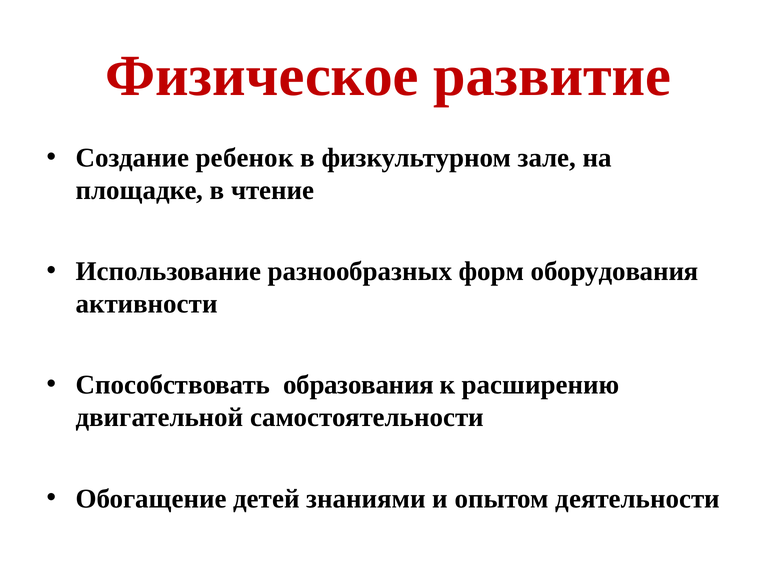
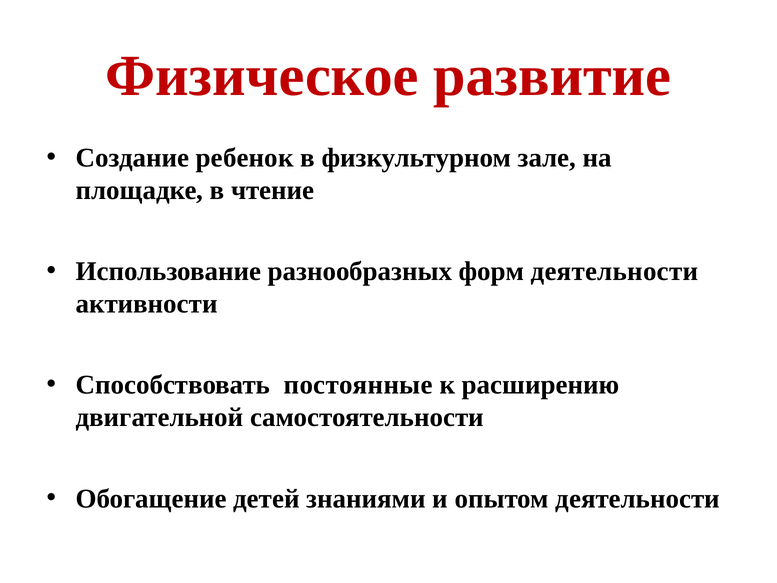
форм оборудования: оборудования -> деятельности
образования: образования -> постоянные
